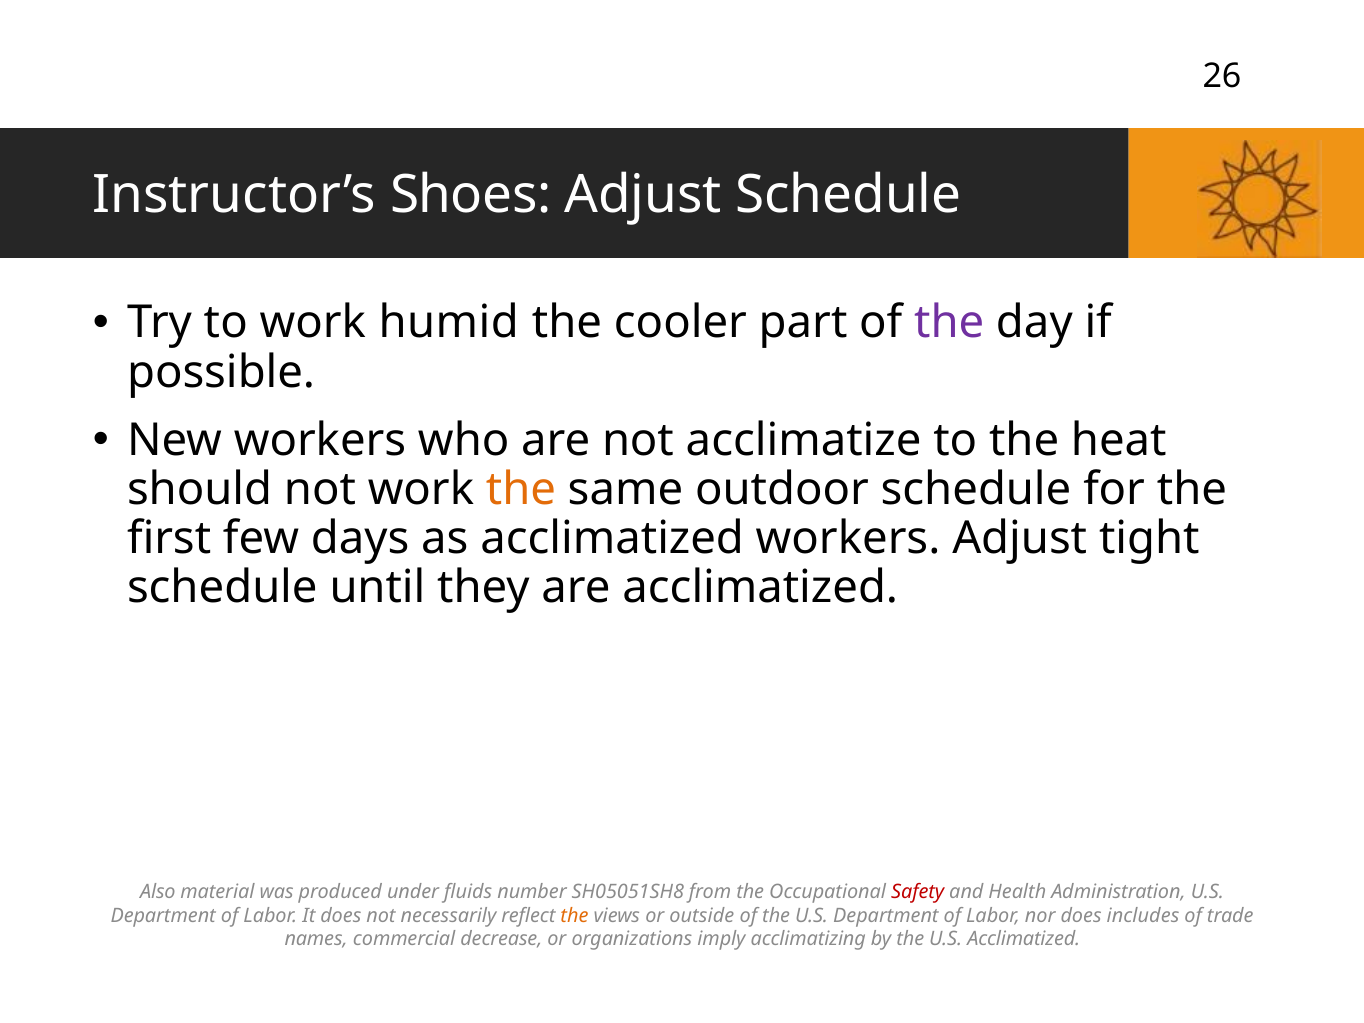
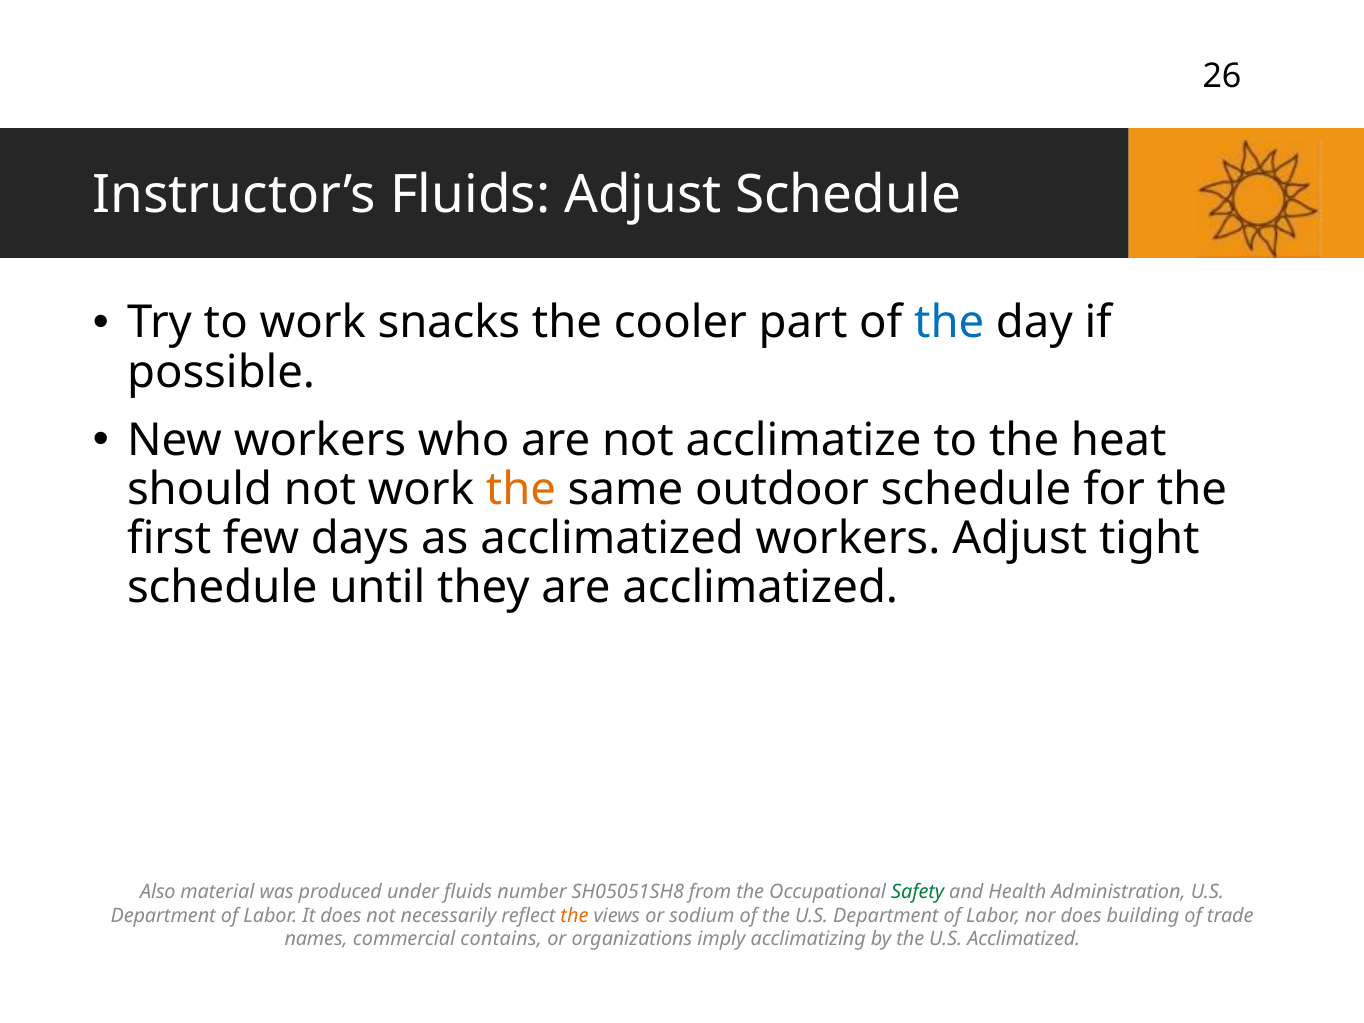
Instructor’s Shoes: Shoes -> Fluids
humid: humid -> snacks
the at (949, 323) colour: purple -> blue
Safety colour: red -> green
outside: outside -> sodium
includes: includes -> building
decrease: decrease -> contains
